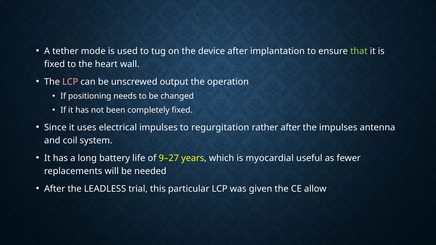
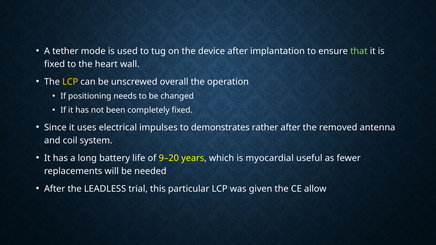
LCP at (70, 82) colour: pink -> yellow
output: output -> overall
regurgitation: regurgitation -> demonstrates
the impulses: impulses -> removed
9–27: 9–27 -> 9–20
